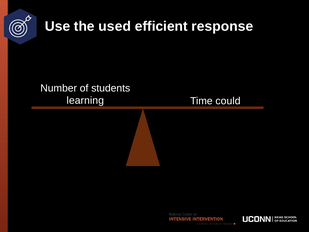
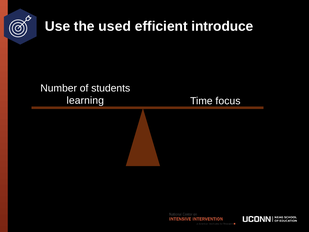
response: response -> introduce
could: could -> focus
